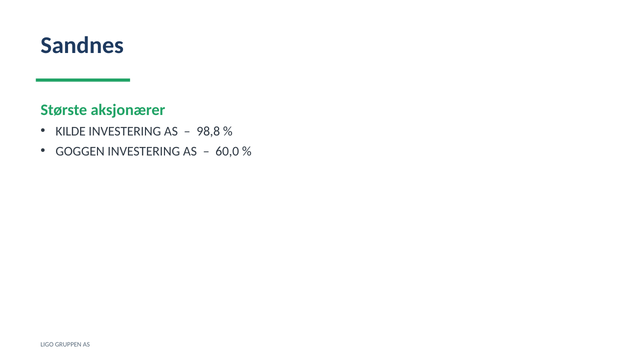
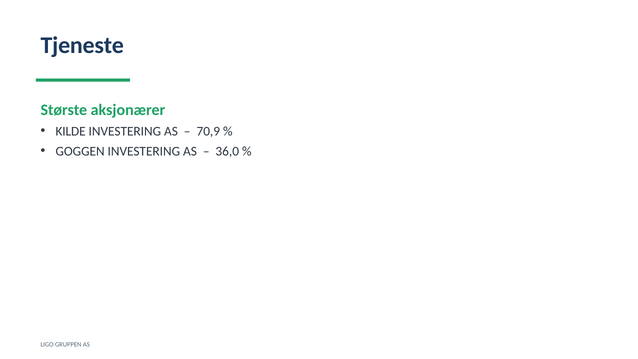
Sandnes: Sandnes -> Tjeneste
98,8: 98,8 -> 70,9
60,0: 60,0 -> 36,0
